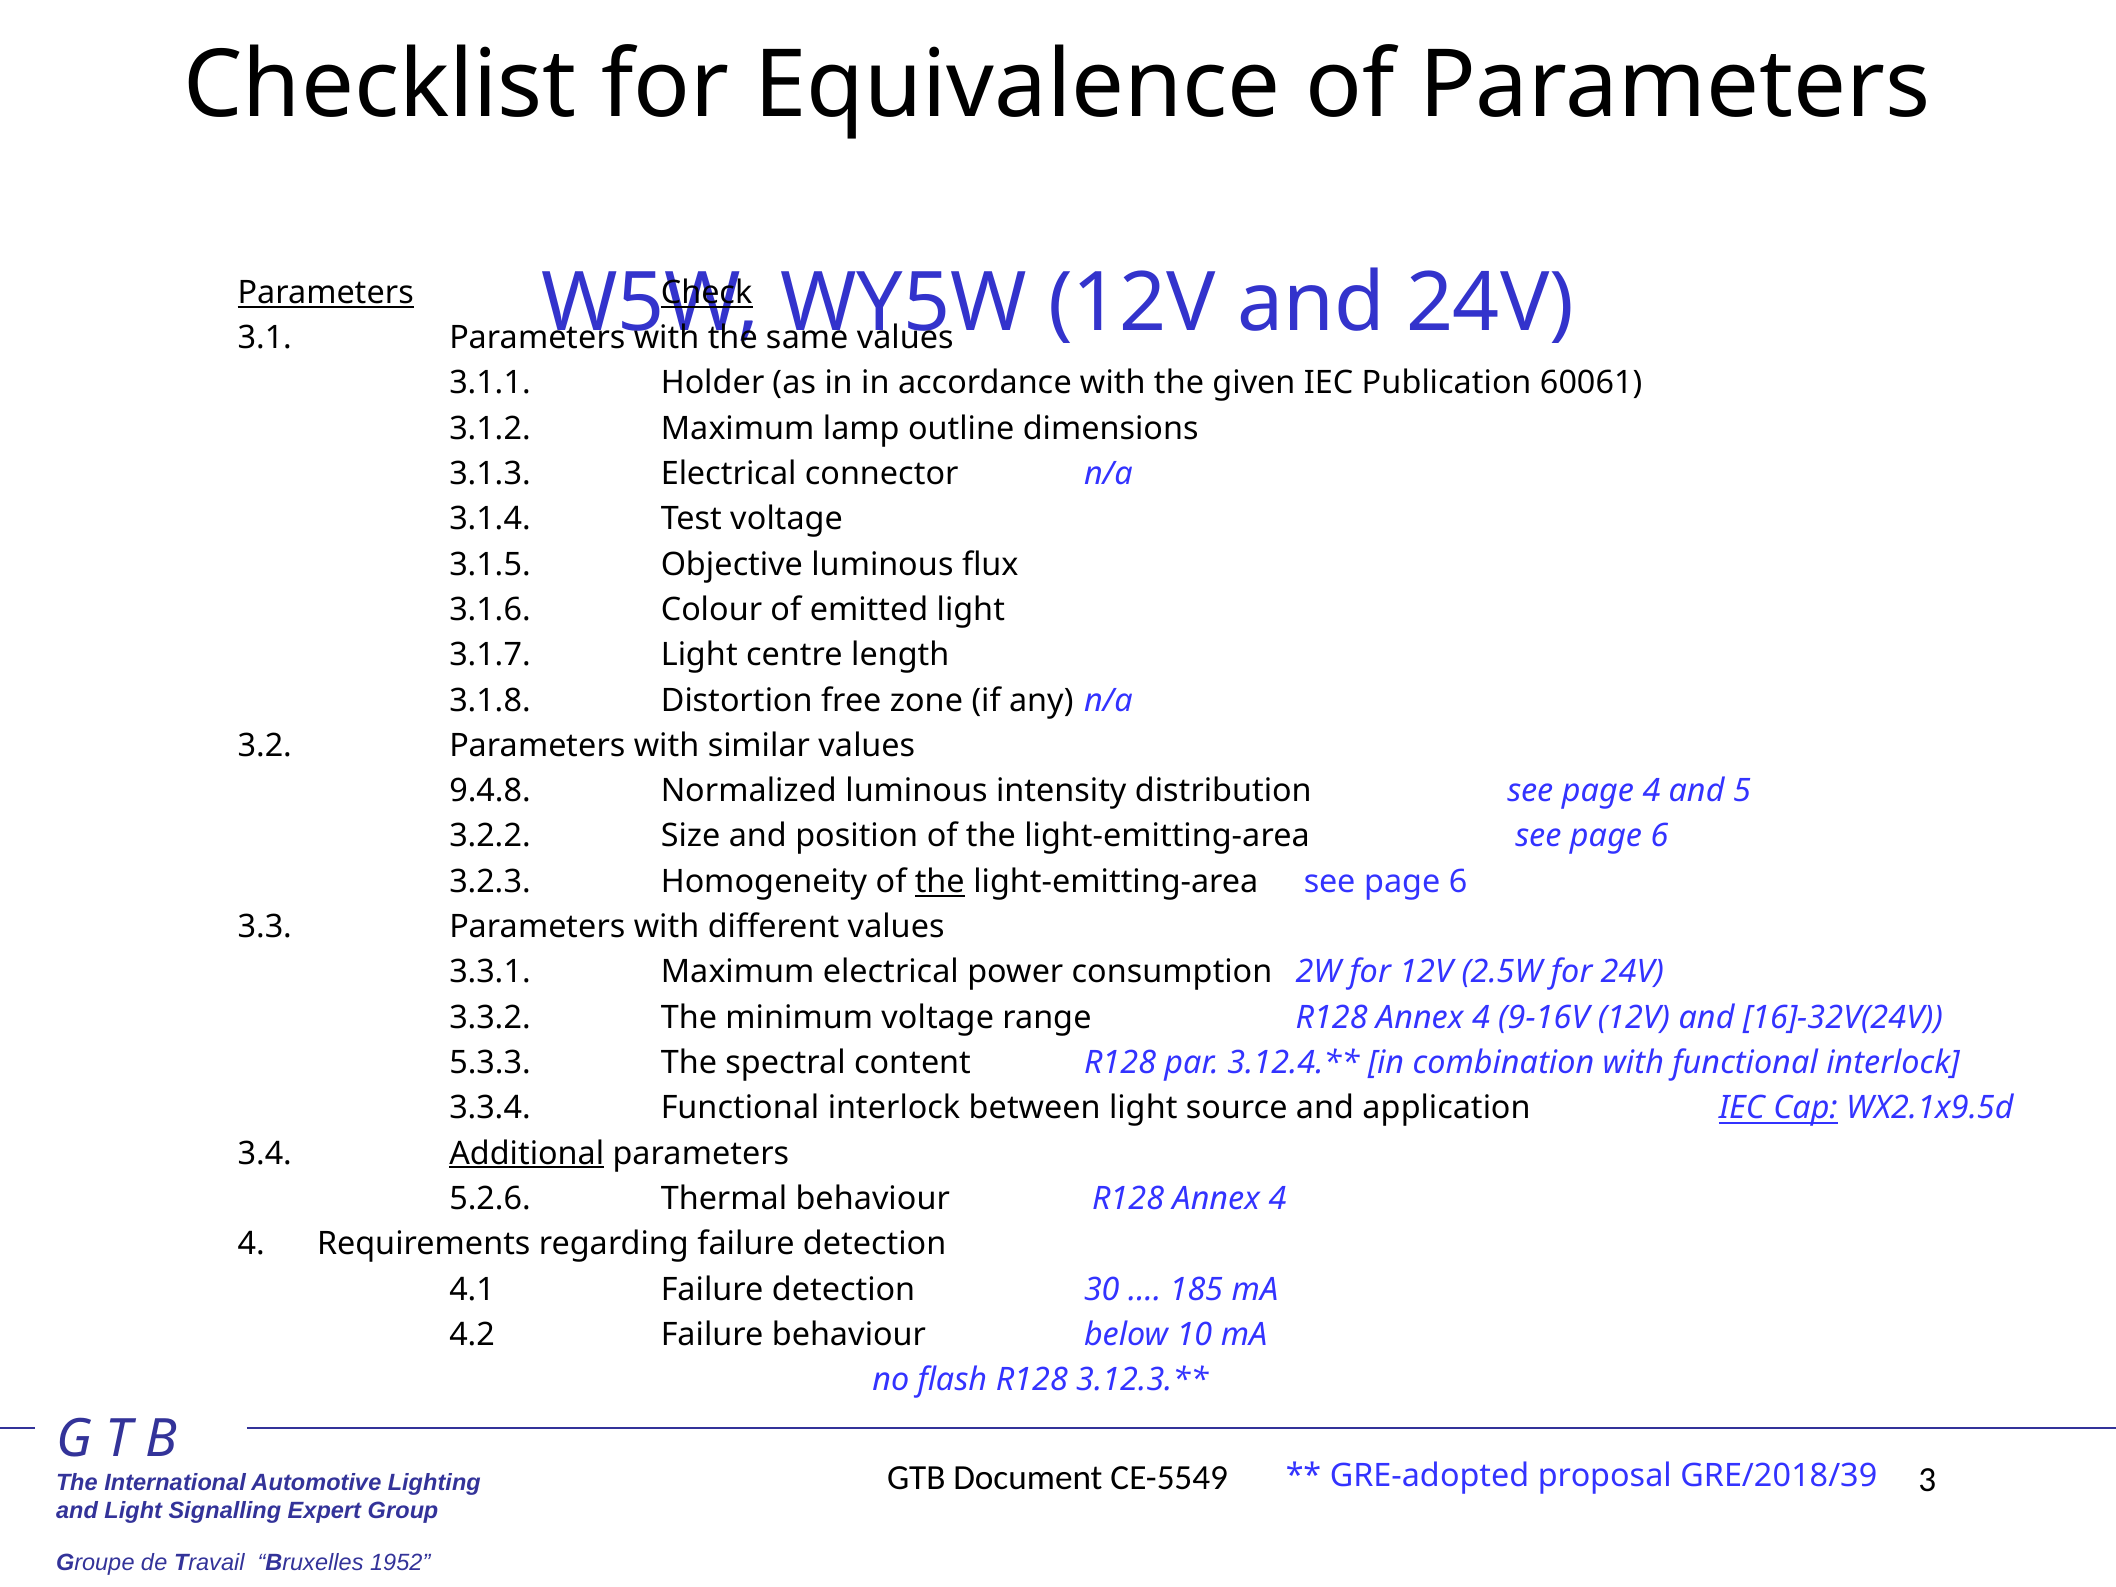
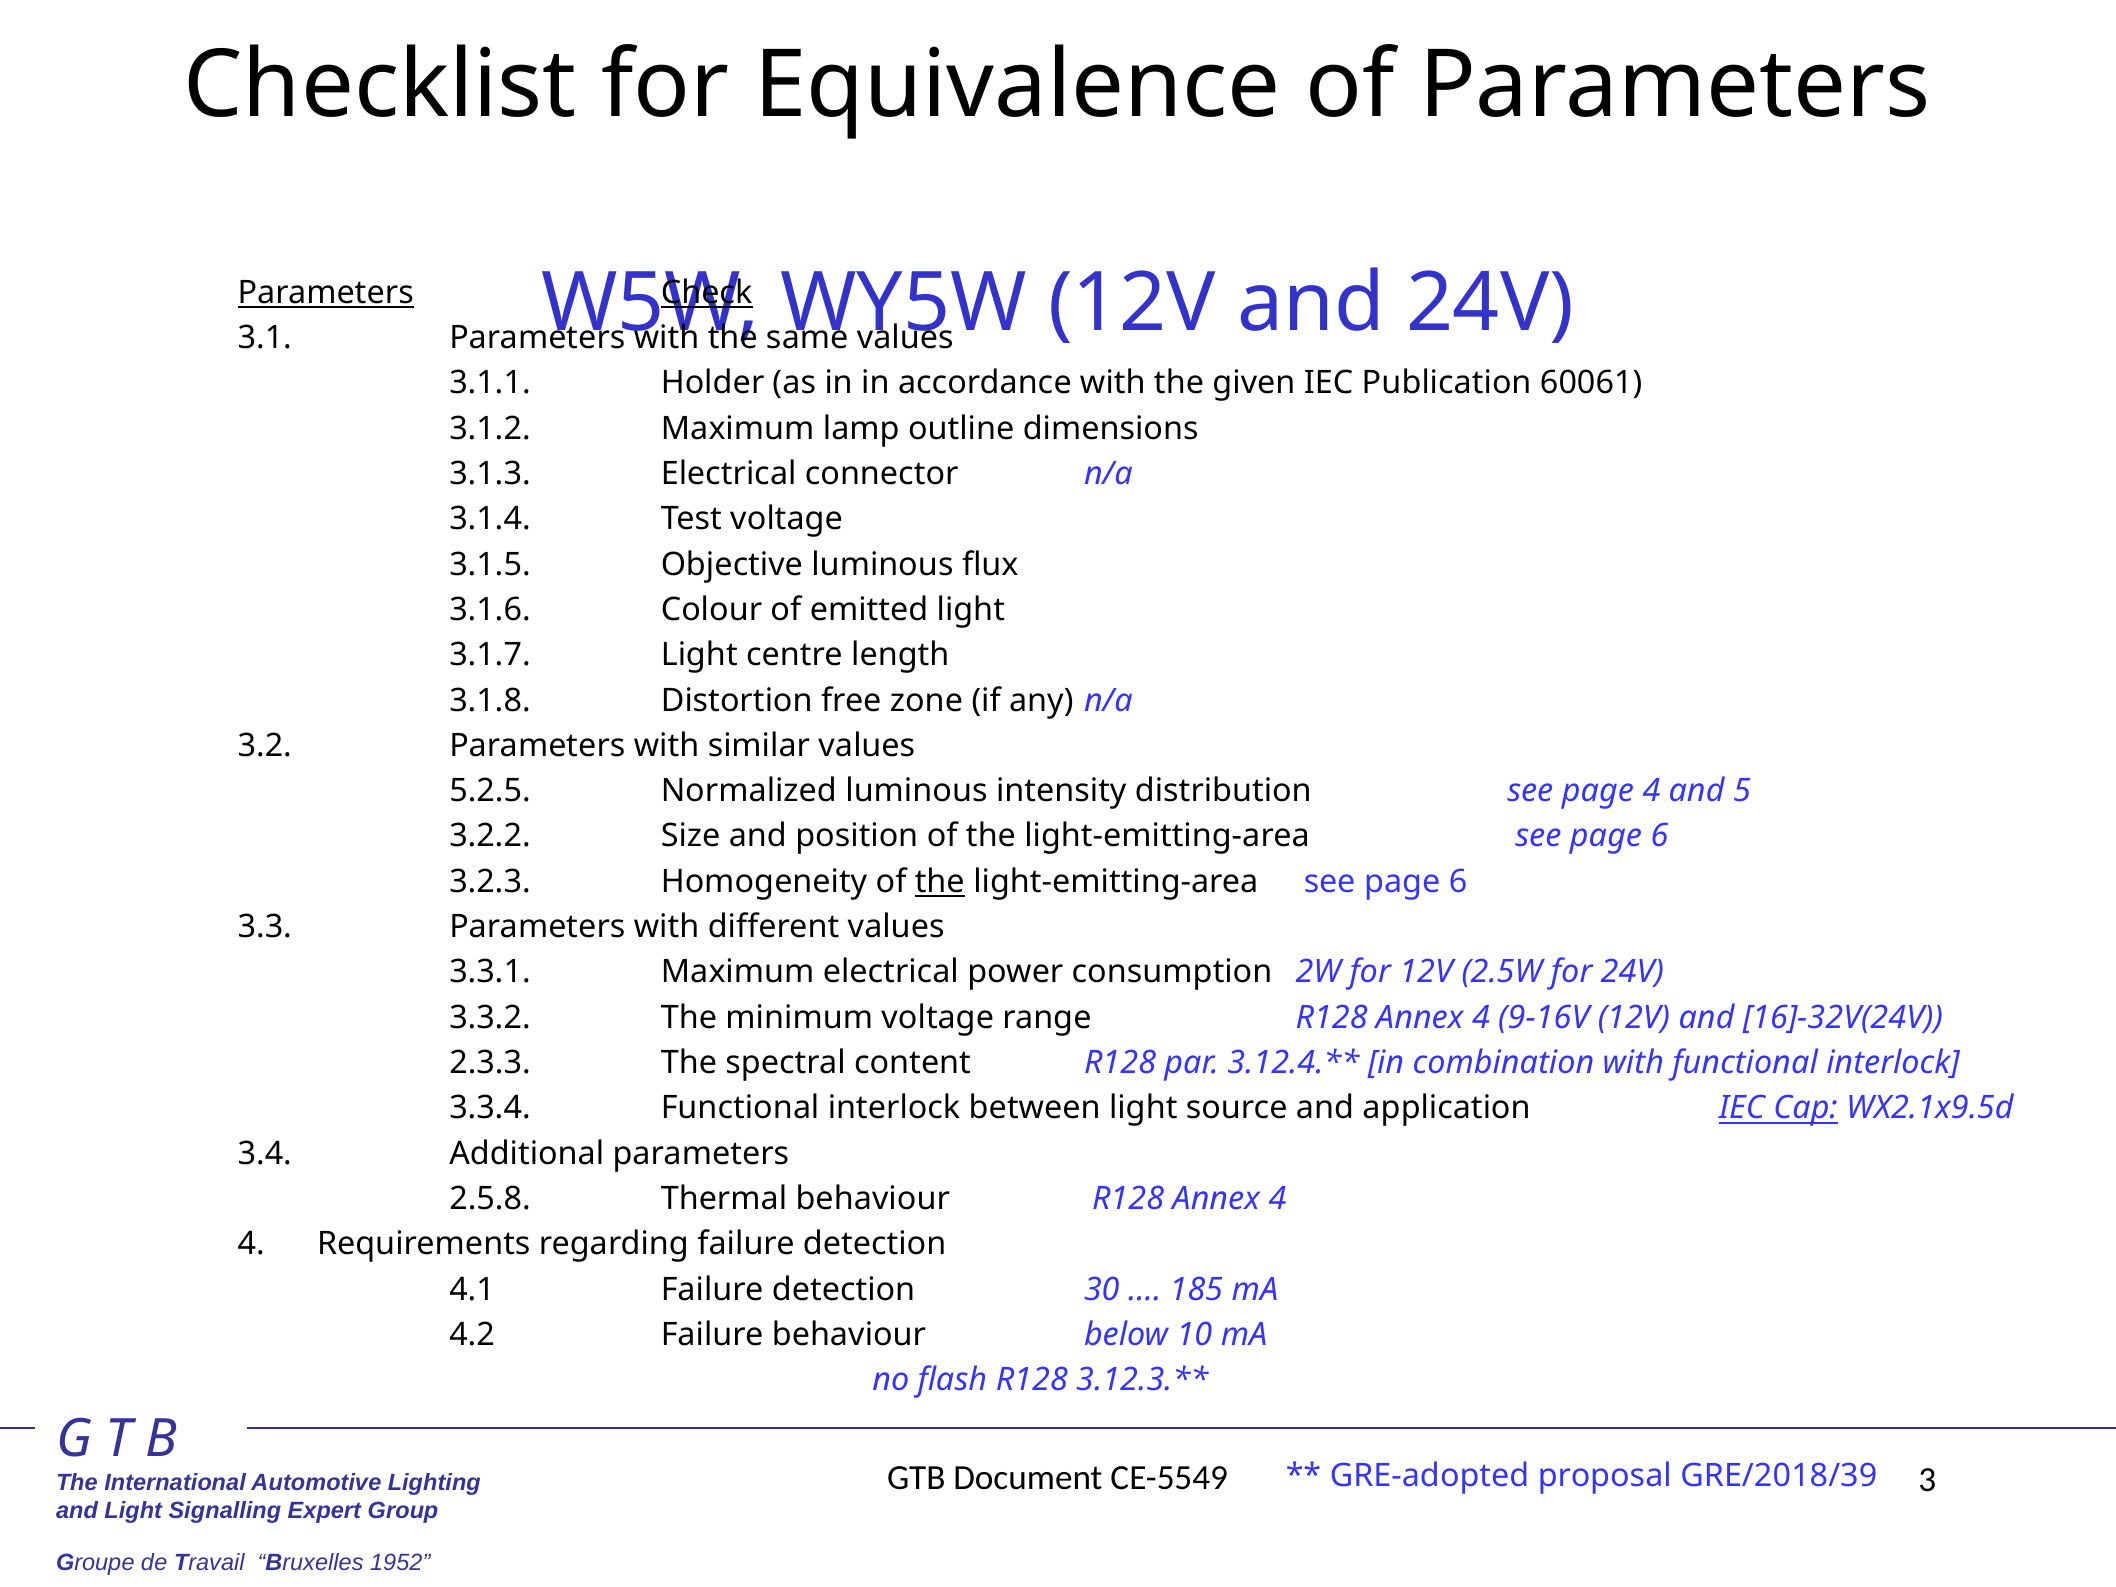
9.4.8: 9.4.8 -> 5.2.5
5.3.3: 5.3.3 -> 2.3.3
Additional underline: present -> none
5.2.6: 5.2.6 -> 2.5.8
